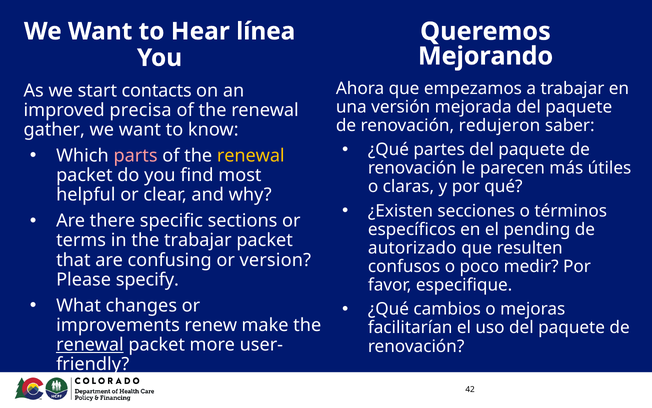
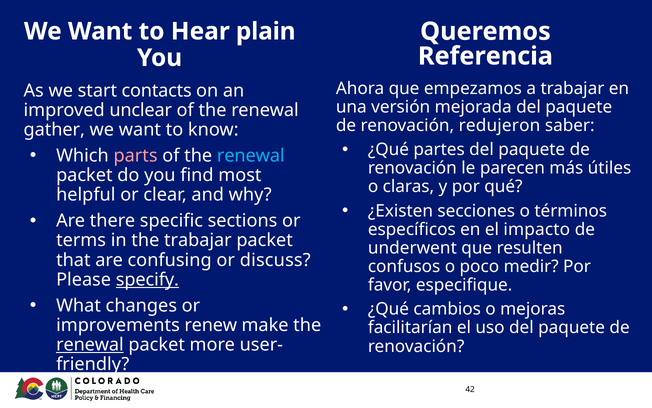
línea: línea -> plain
Mejorando: Mejorando -> Referencia
precisa: precisa -> unclear
renewal at (251, 156) colour: yellow -> light blue
pending: pending -> impacto
autorizado: autorizado -> underwent
version: version -> discuss
specify underline: none -> present
